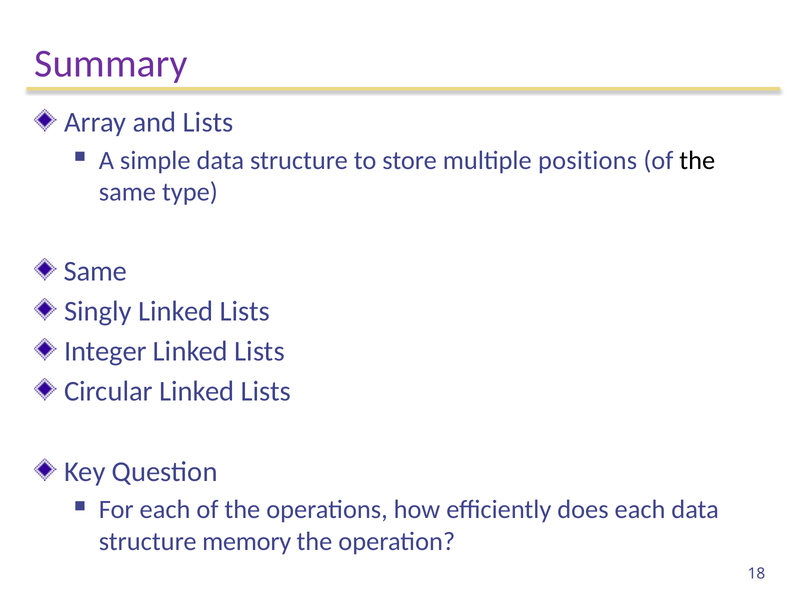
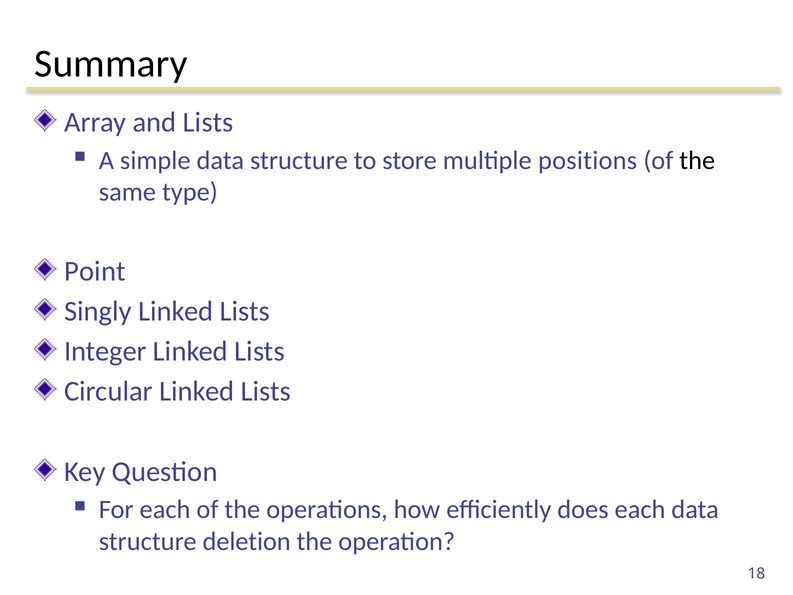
Summary colour: purple -> black
Same at (95, 271): Same -> Point
memory: memory -> deletion
